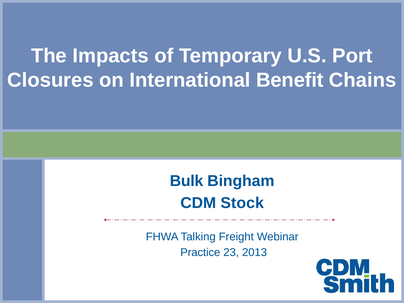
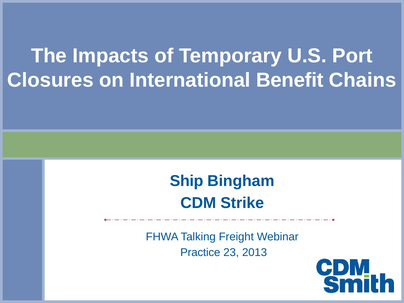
Bulk: Bulk -> Ship
Stock: Stock -> Strike
